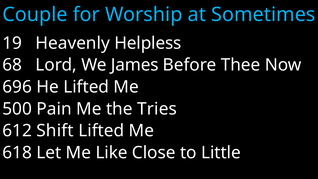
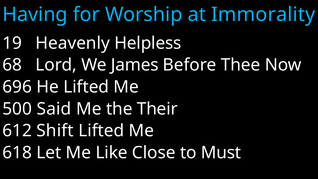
Couple: Couple -> Having
Sometimes: Sometimes -> Immorality
Pain: Pain -> Said
Tries: Tries -> Their
Little: Little -> Must
